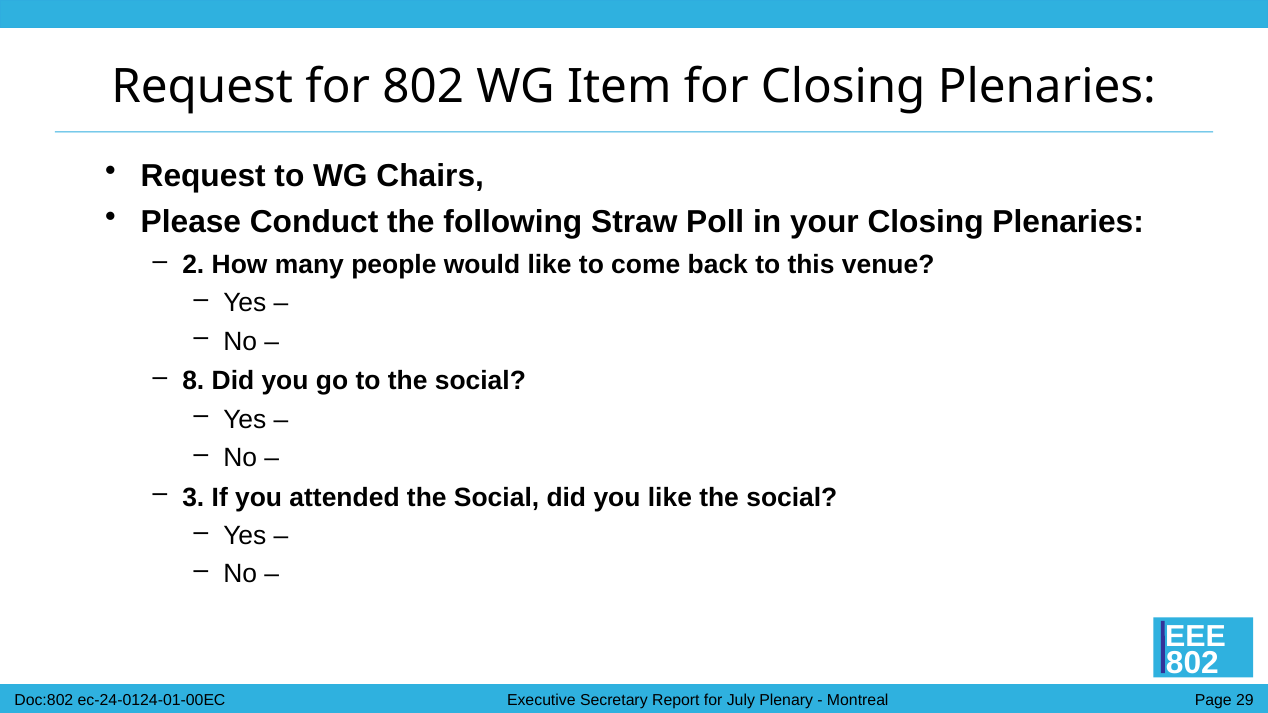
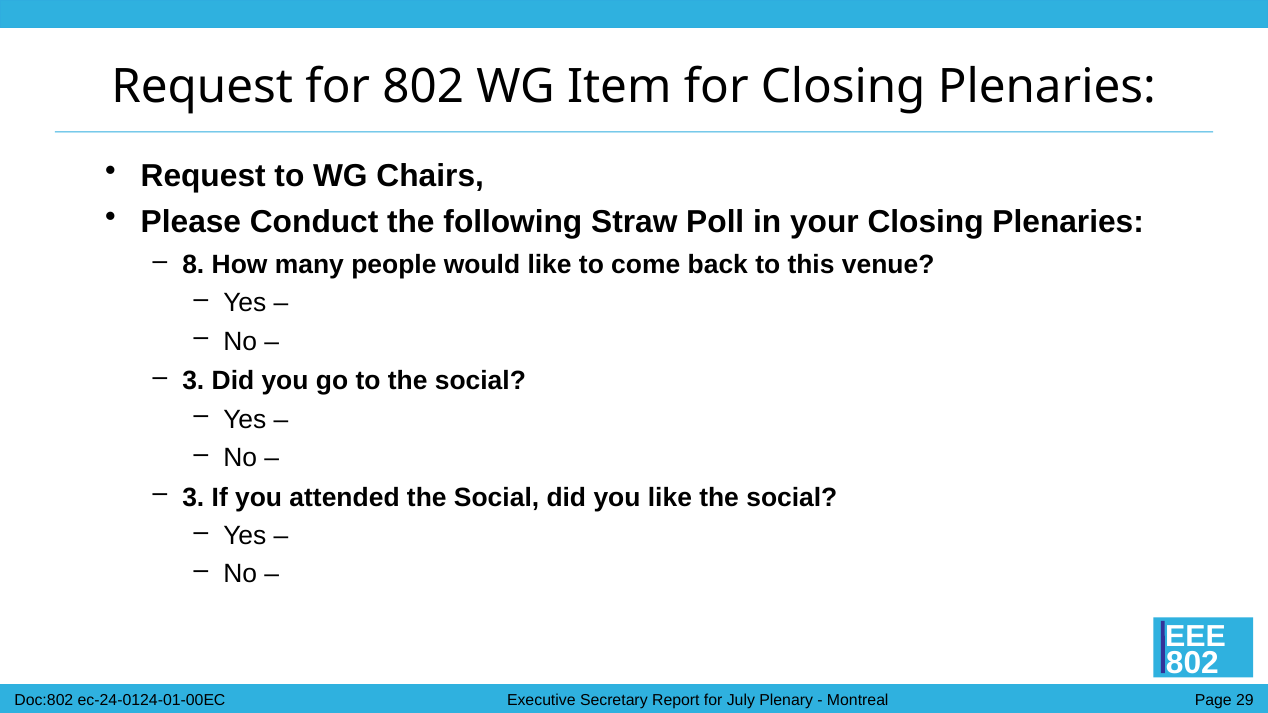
2: 2 -> 8
8 at (193, 381): 8 -> 3
